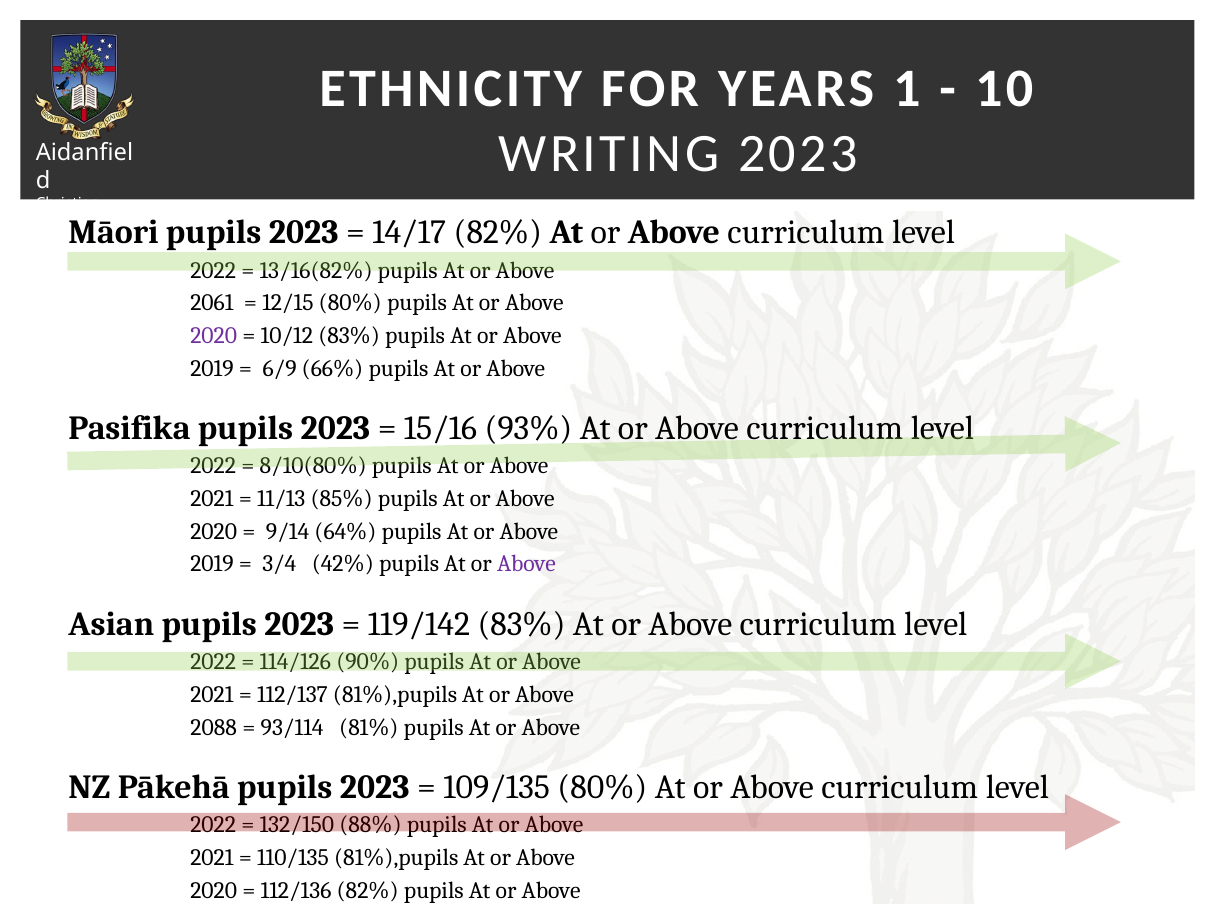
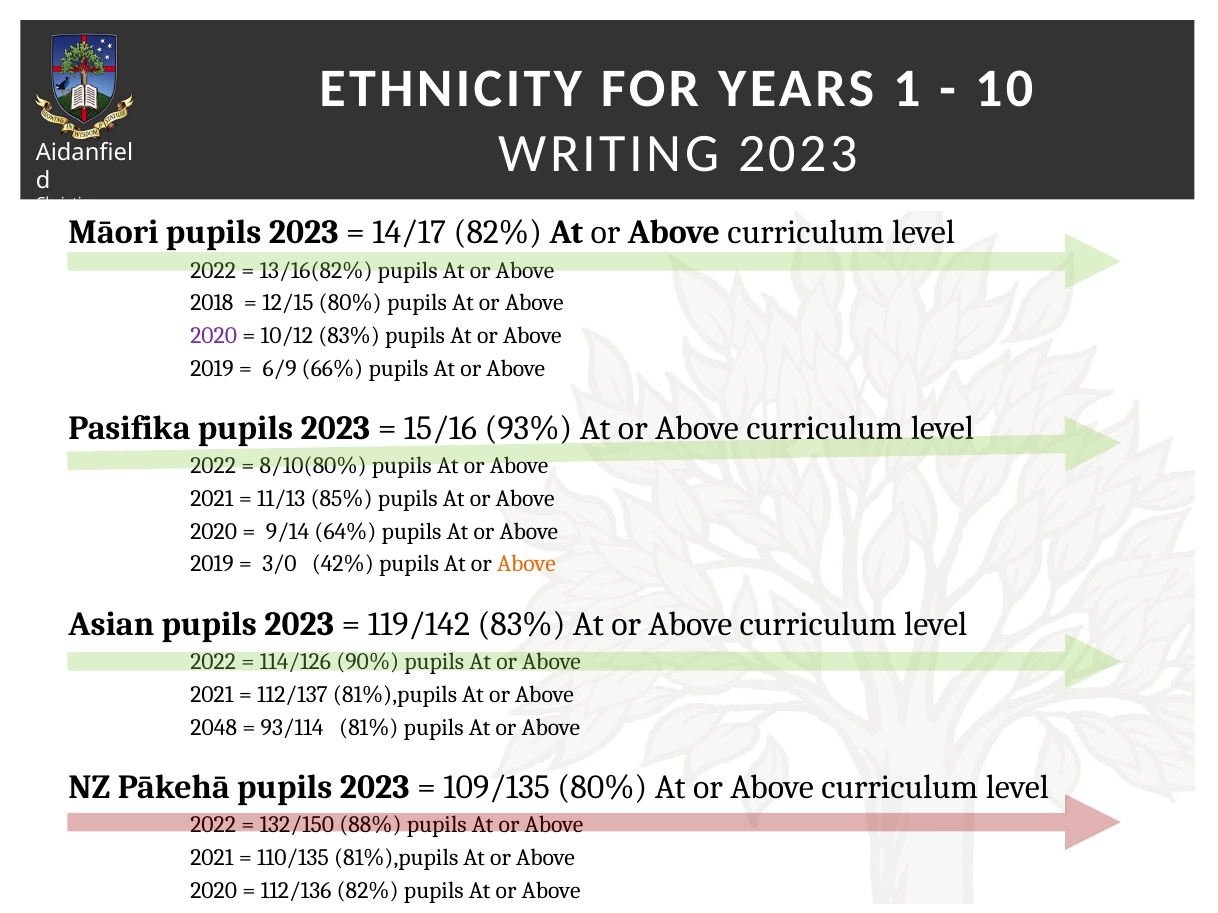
2061: 2061 -> 2018
3/4: 3/4 -> 3/0
Above at (526, 564) colour: purple -> orange
2088: 2088 -> 2048
